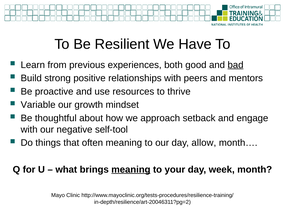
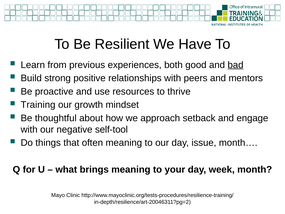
Variable: Variable -> Training
allow: allow -> issue
meaning at (131, 169) underline: present -> none
